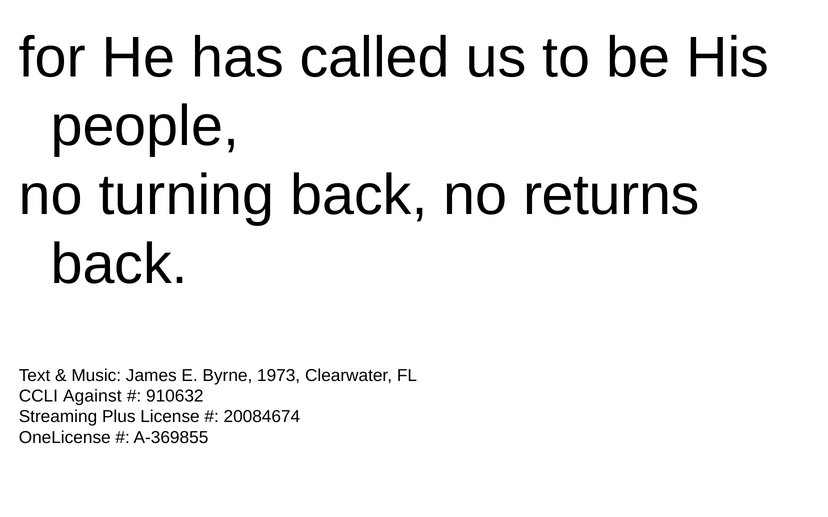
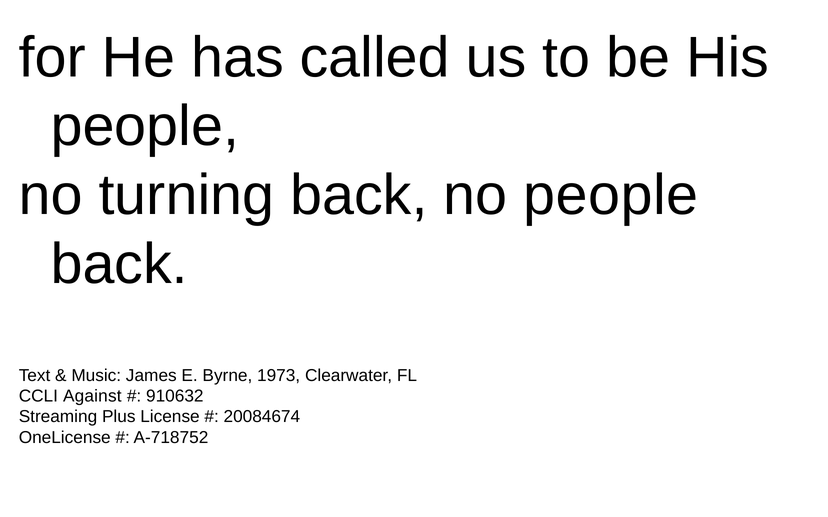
no returns: returns -> people
A-369855: A-369855 -> A-718752
